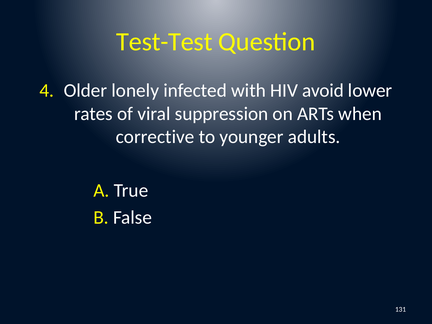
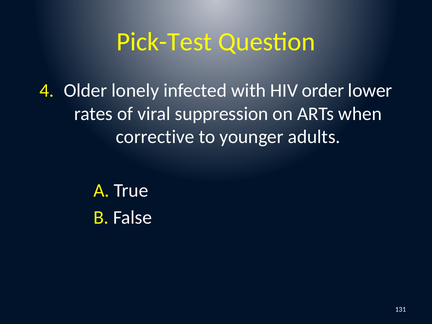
Test-Test: Test-Test -> Pick-Test
avoid: avoid -> order
